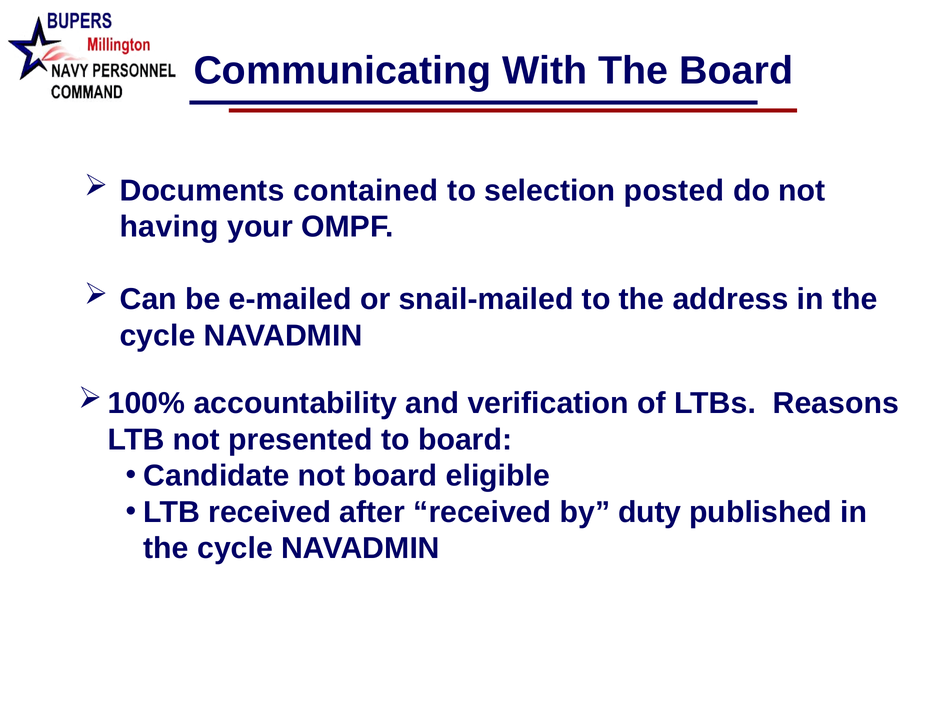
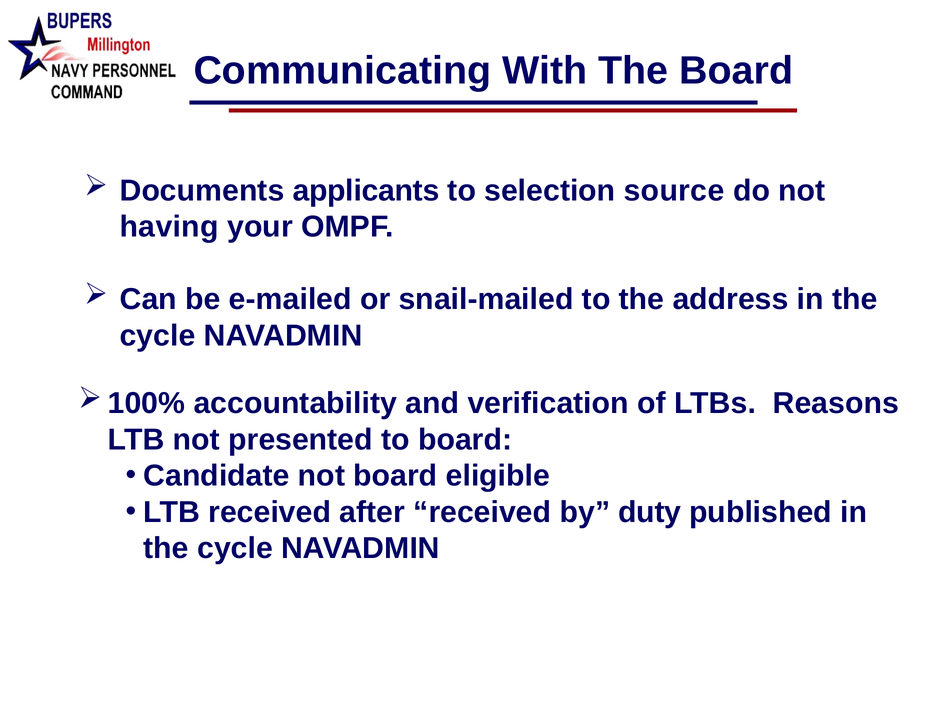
contained: contained -> applicants
posted: posted -> source
